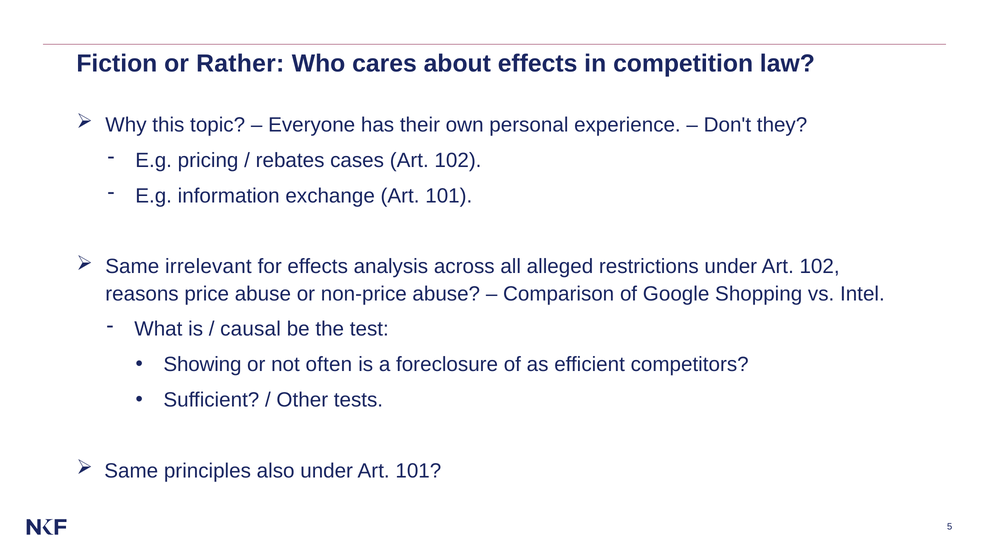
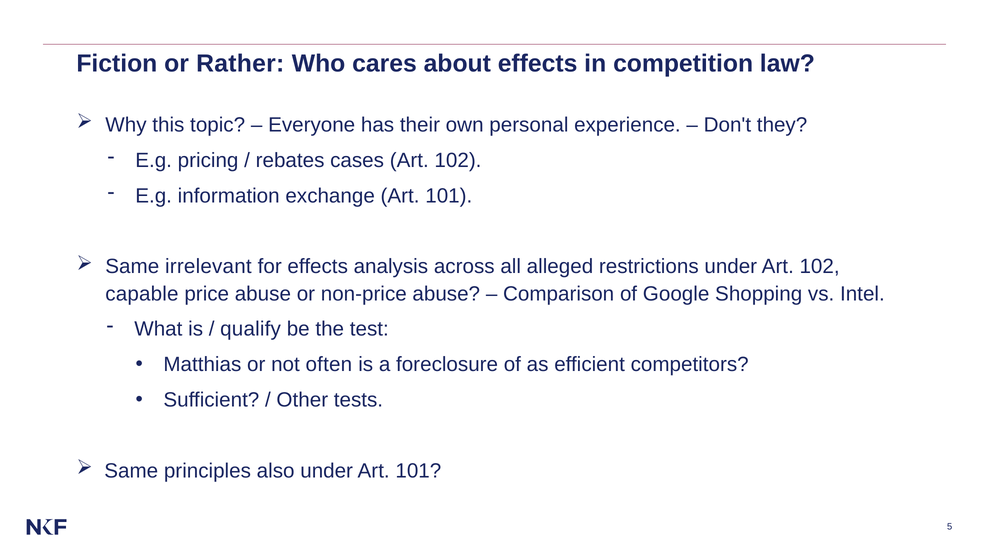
reasons: reasons -> capable
causal: causal -> qualify
Showing: Showing -> Matthias
